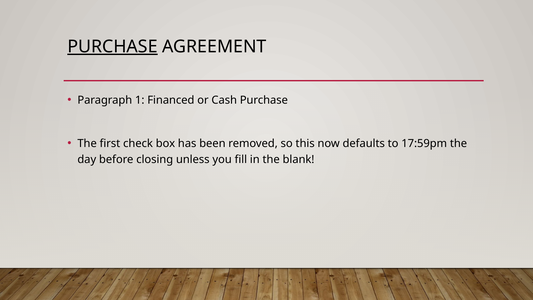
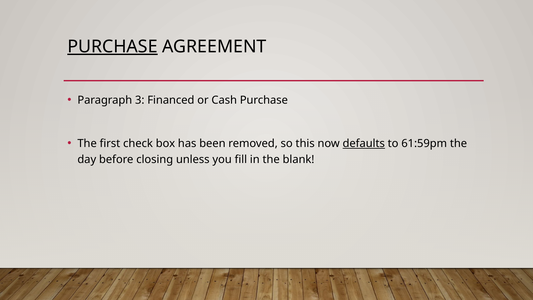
1: 1 -> 3
defaults underline: none -> present
17:59pm: 17:59pm -> 61:59pm
